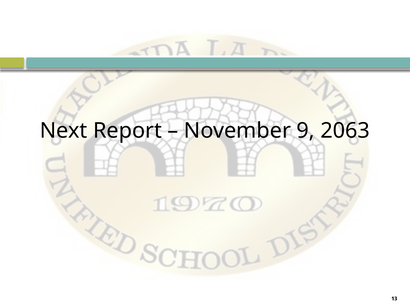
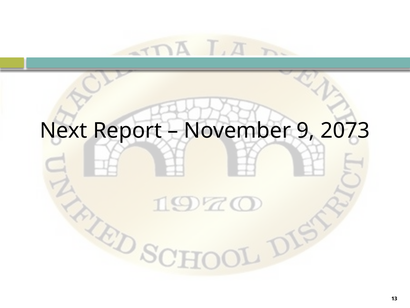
2063: 2063 -> 2073
